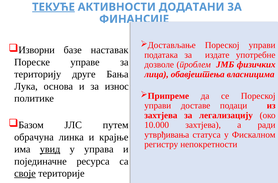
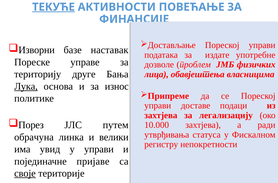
ДОДАТАНИ: ДОДАТАНИ -> ПОВЕЋАЊЕ
Лука underline: none -> present
Базом: Базом -> Порез
крајње: крајње -> велики
увид underline: present -> none
у управа: управа -> управи
ресурса: ресурса -> пријаве
